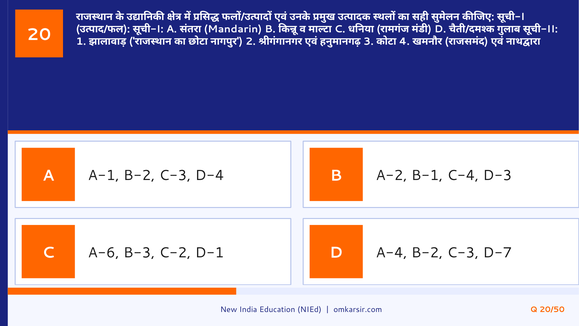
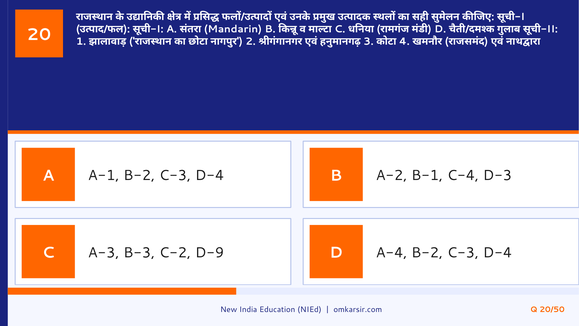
A-6: A-6 -> A-3
D-1: D-1 -> D-9
A-4 B-2 C-3 D-7: D-7 -> D-4
